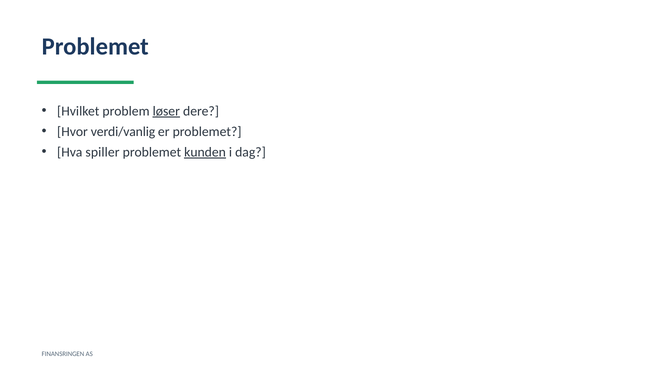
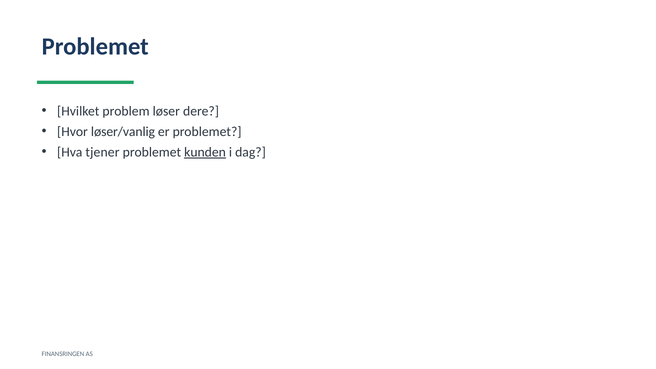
løser underline: present -> none
verdi/vanlig: verdi/vanlig -> løser/vanlig
spiller: spiller -> tjener
